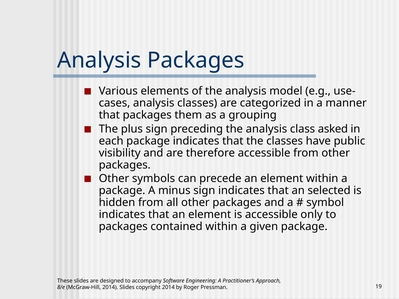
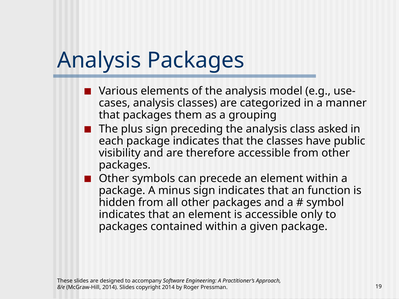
selected: selected -> function
